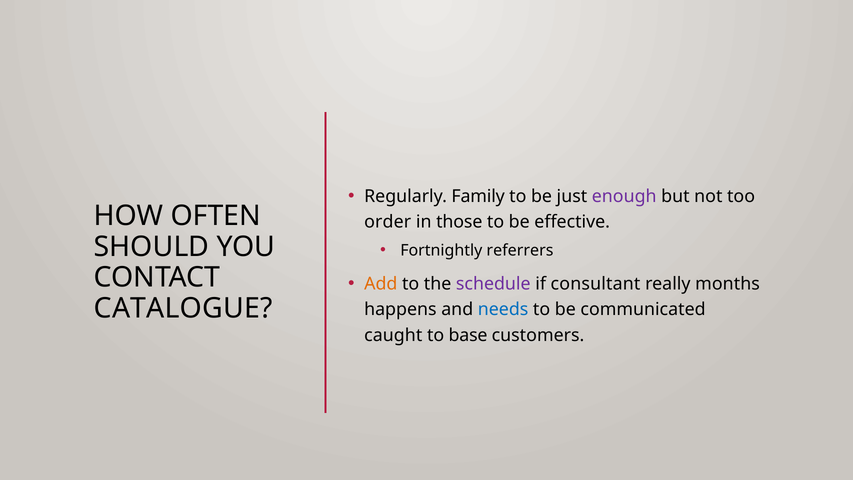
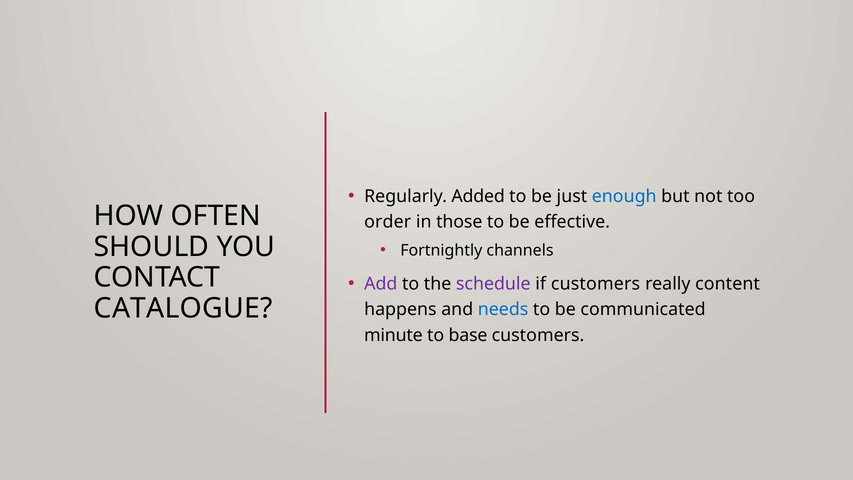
Family: Family -> Added
enough colour: purple -> blue
referrers: referrers -> channels
Add colour: orange -> purple
if consultant: consultant -> customers
months: months -> content
caught: caught -> minute
